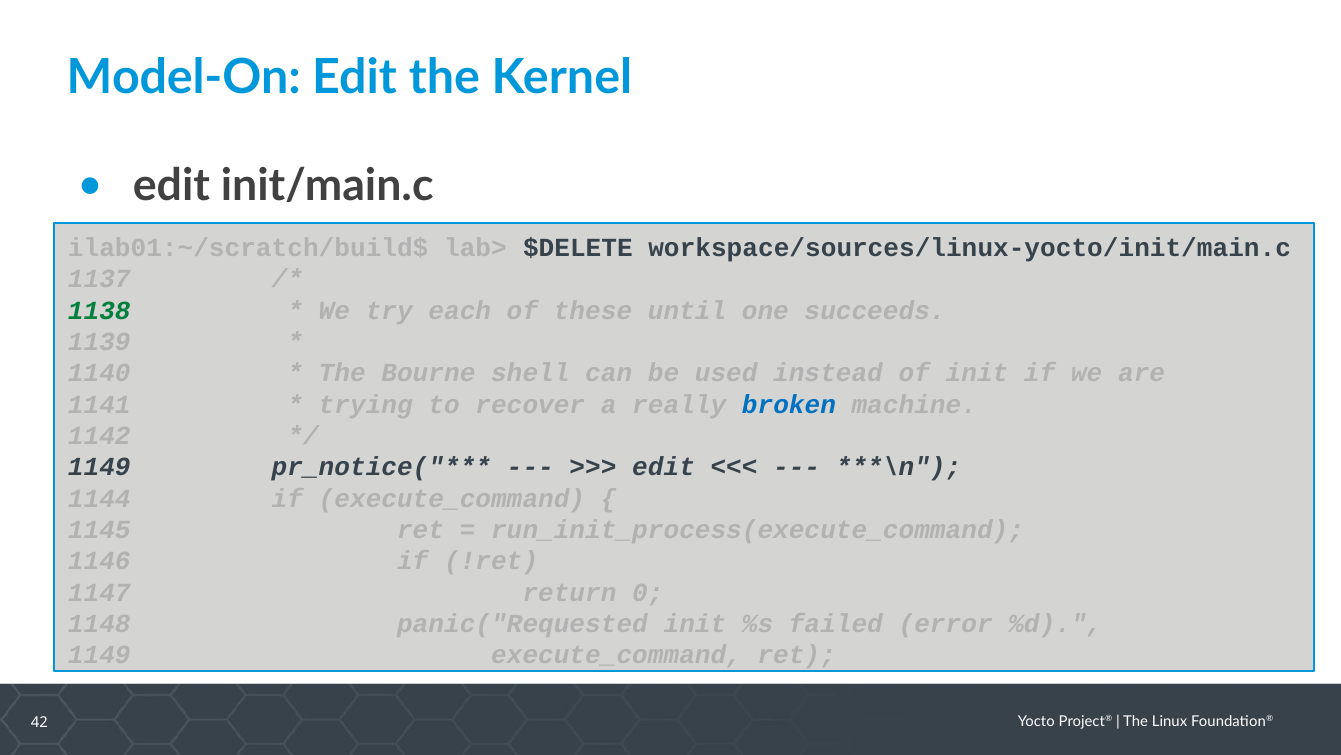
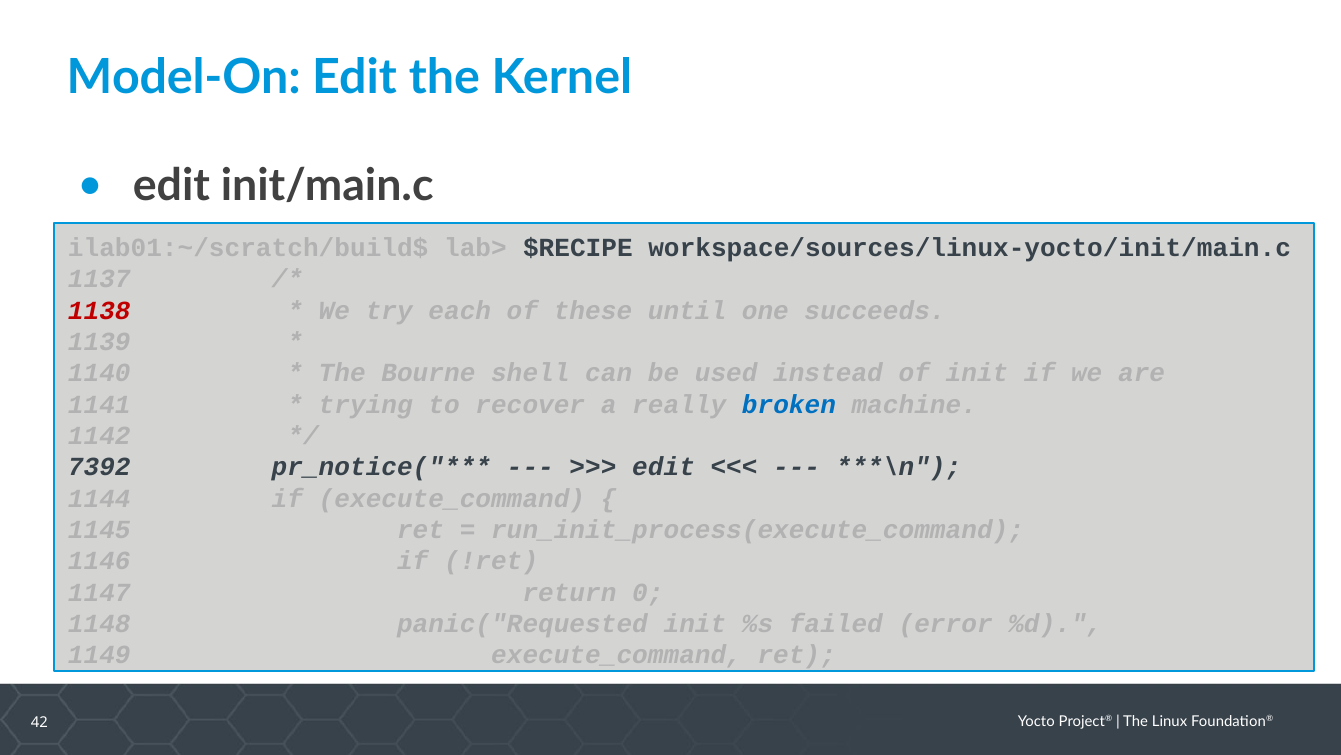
$DELETE: $DELETE -> $RECIPE
1138 colour: green -> red
1149 at (99, 467): 1149 -> 7392
